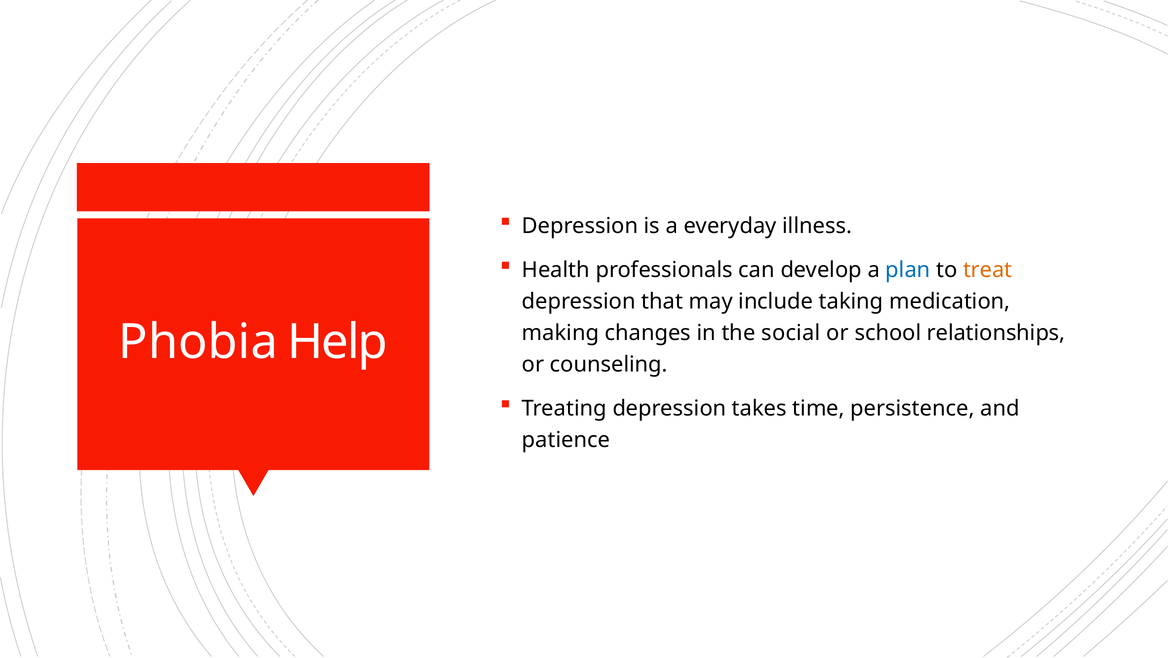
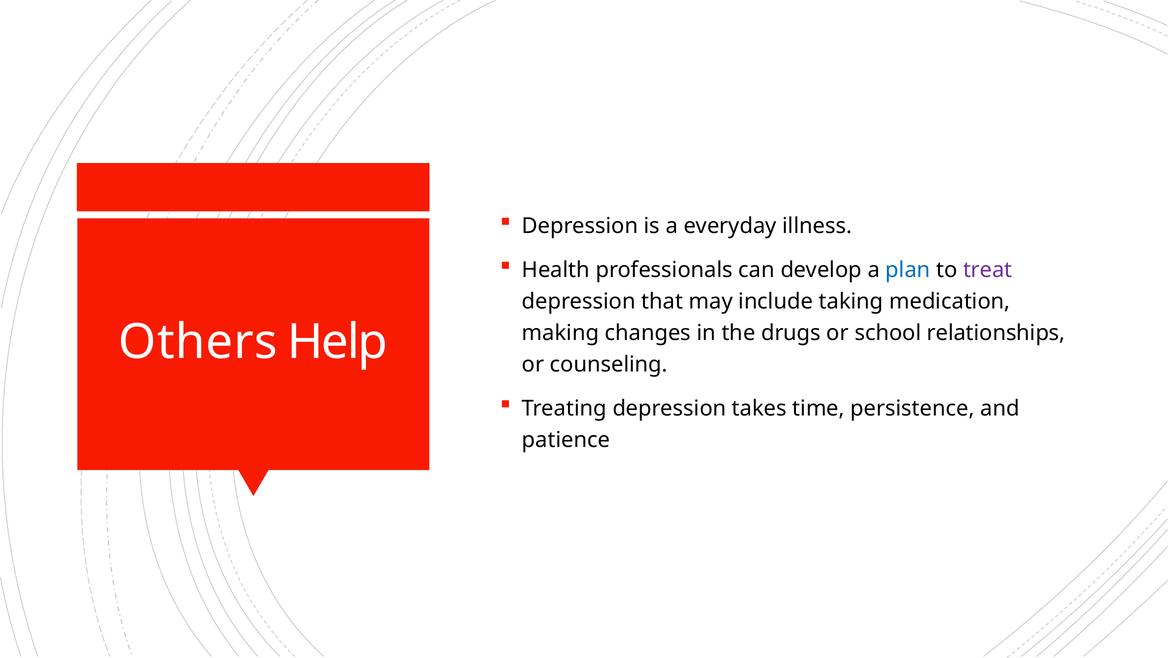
treat colour: orange -> purple
social: social -> drugs
Phobia: Phobia -> Others
